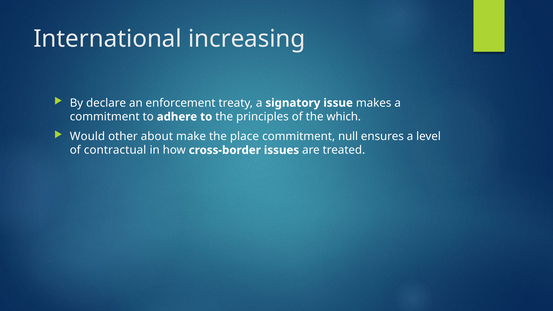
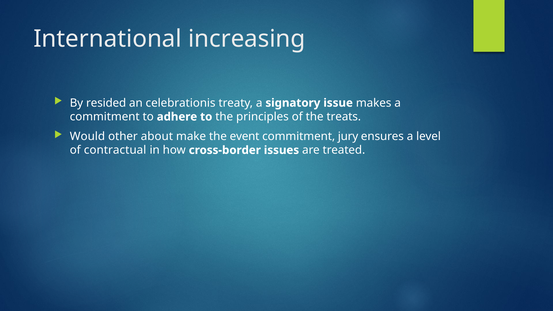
declare: declare -> resided
enforcement: enforcement -> celebrationis
which: which -> treats
place: place -> event
null: null -> jury
